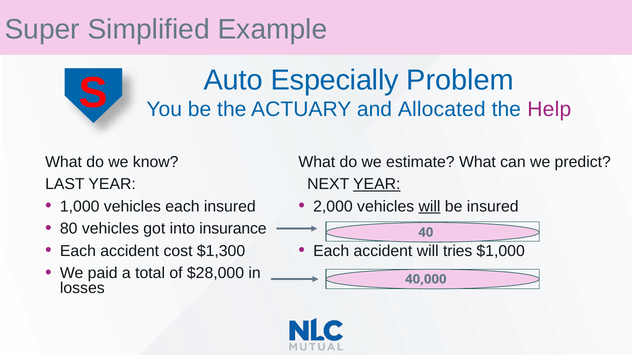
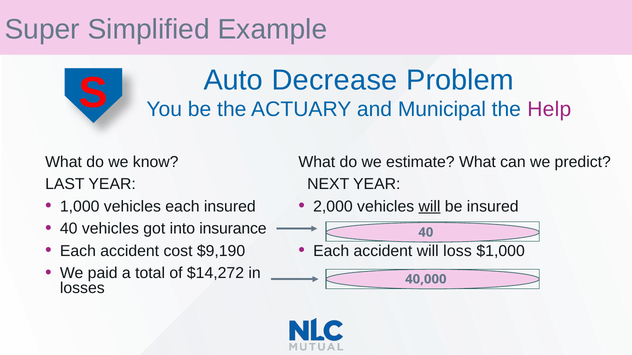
Especially: Especially -> Decrease
Allocated: Allocated -> Municipal
YEAR at (377, 184) underline: present -> none
80 at (69, 229): 80 -> 40
$1,300: $1,300 -> $9,190
tries: tries -> loss
$28,000: $28,000 -> $14,272
